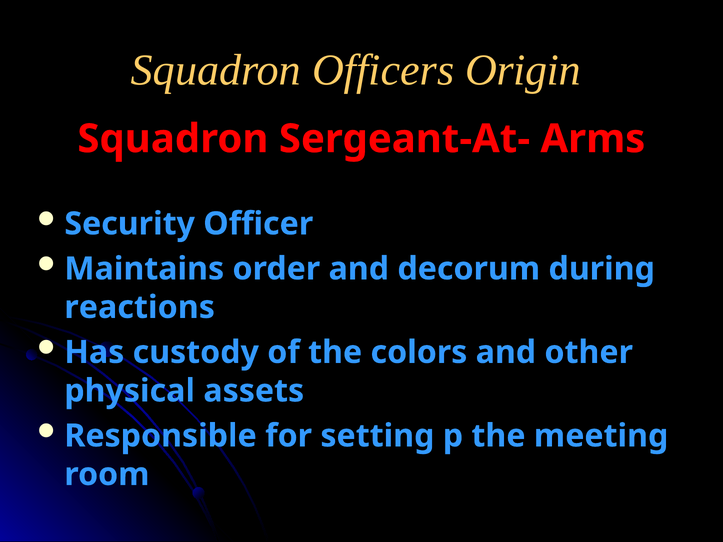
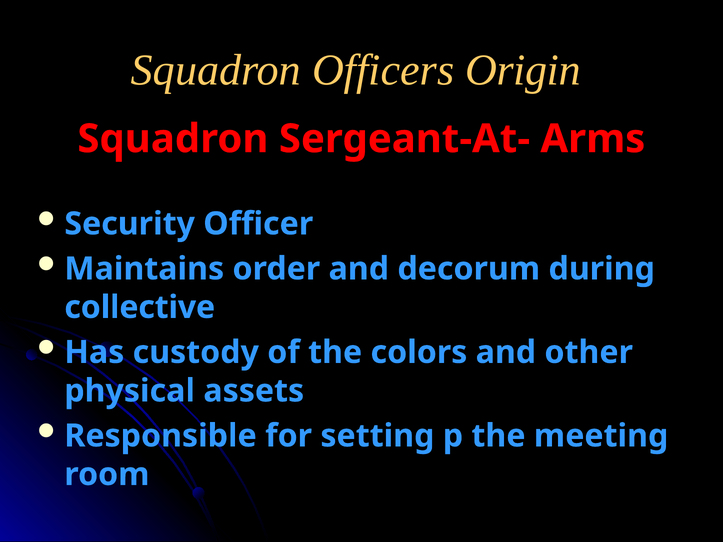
reactions: reactions -> collective
